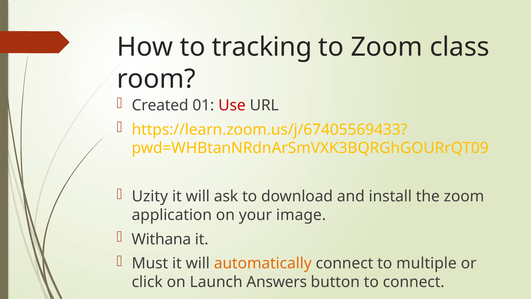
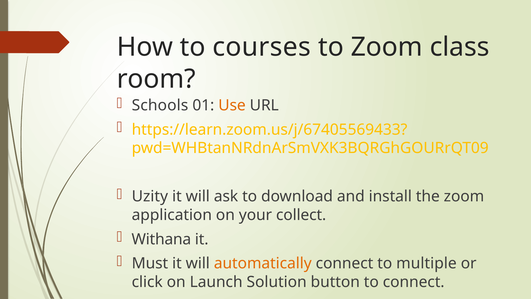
tracking: tracking -> courses
Created: Created -> Schools
Use colour: red -> orange
image: image -> collect
Answers: Answers -> Solution
